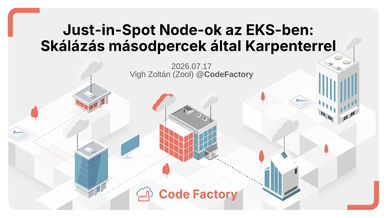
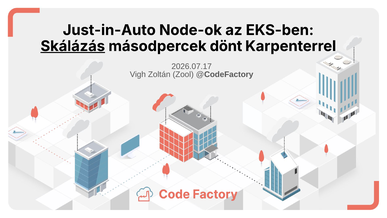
Just-in-Spot: Just-in-Spot -> Just-in-Auto
Skálázás underline: none -> present
által: által -> dönt
